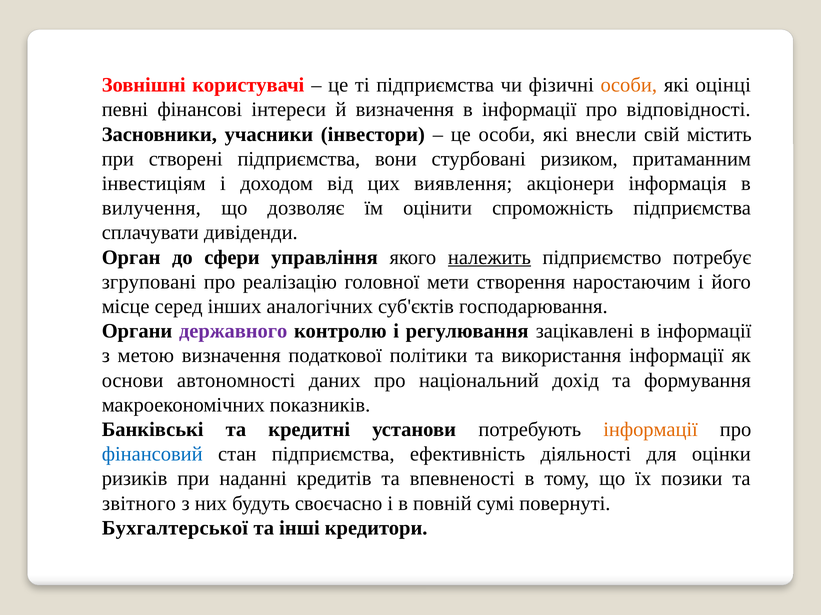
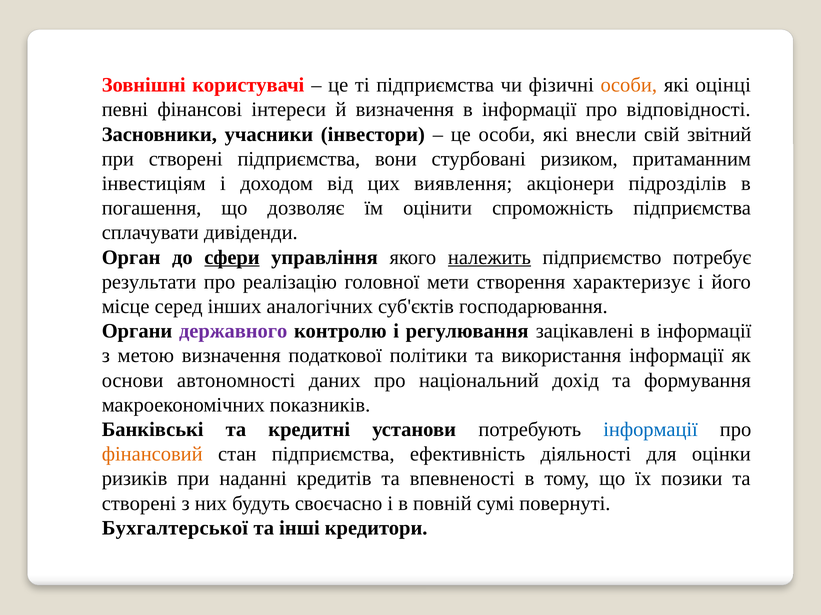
містить: містить -> звітний
інформація: інформація -> підрозділів
вилучення: вилучення -> погашення
сфери underline: none -> present
згруповані: згруповані -> результaти
наростаючим: наростаючим -> характеризує
інформації at (651, 430) colour: orange -> blue
фінансовий colour: blue -> orange
звітного at (139, 504): звітного -> створені
